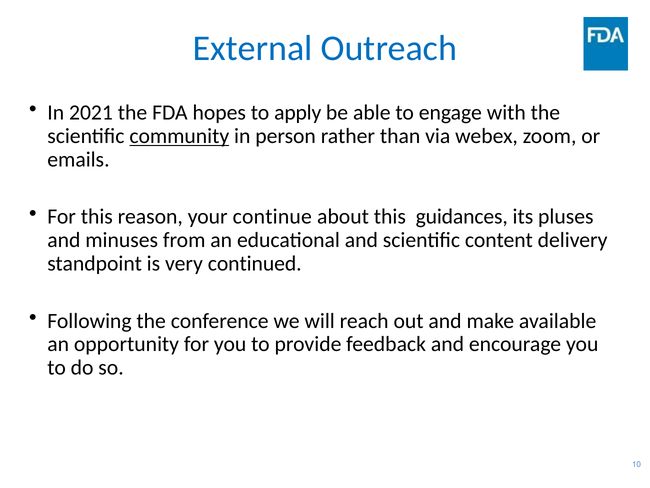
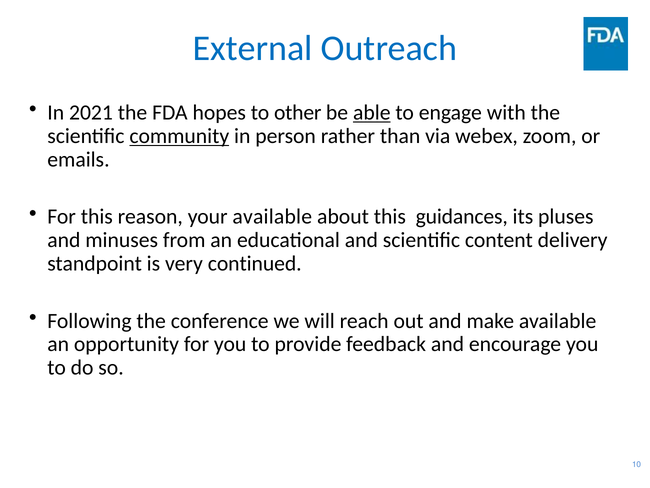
apply: apply -> other
able underline: none -> present
your continue: continue -> available
